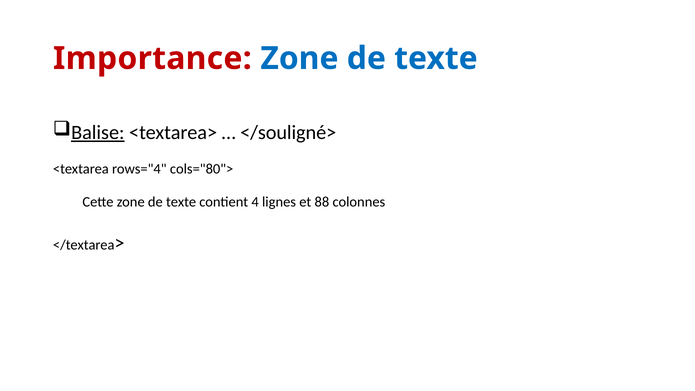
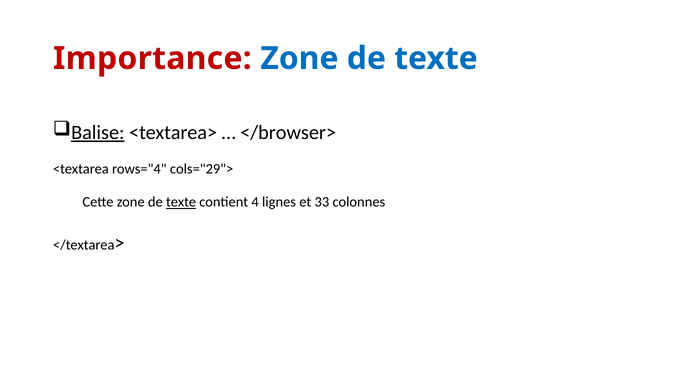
</souligné>: </souligné> -> </browser>
cols="80">: cols="80"> -> cols="29">
texte at (181, 202) underline: none -> present
88: 88 -> 33
